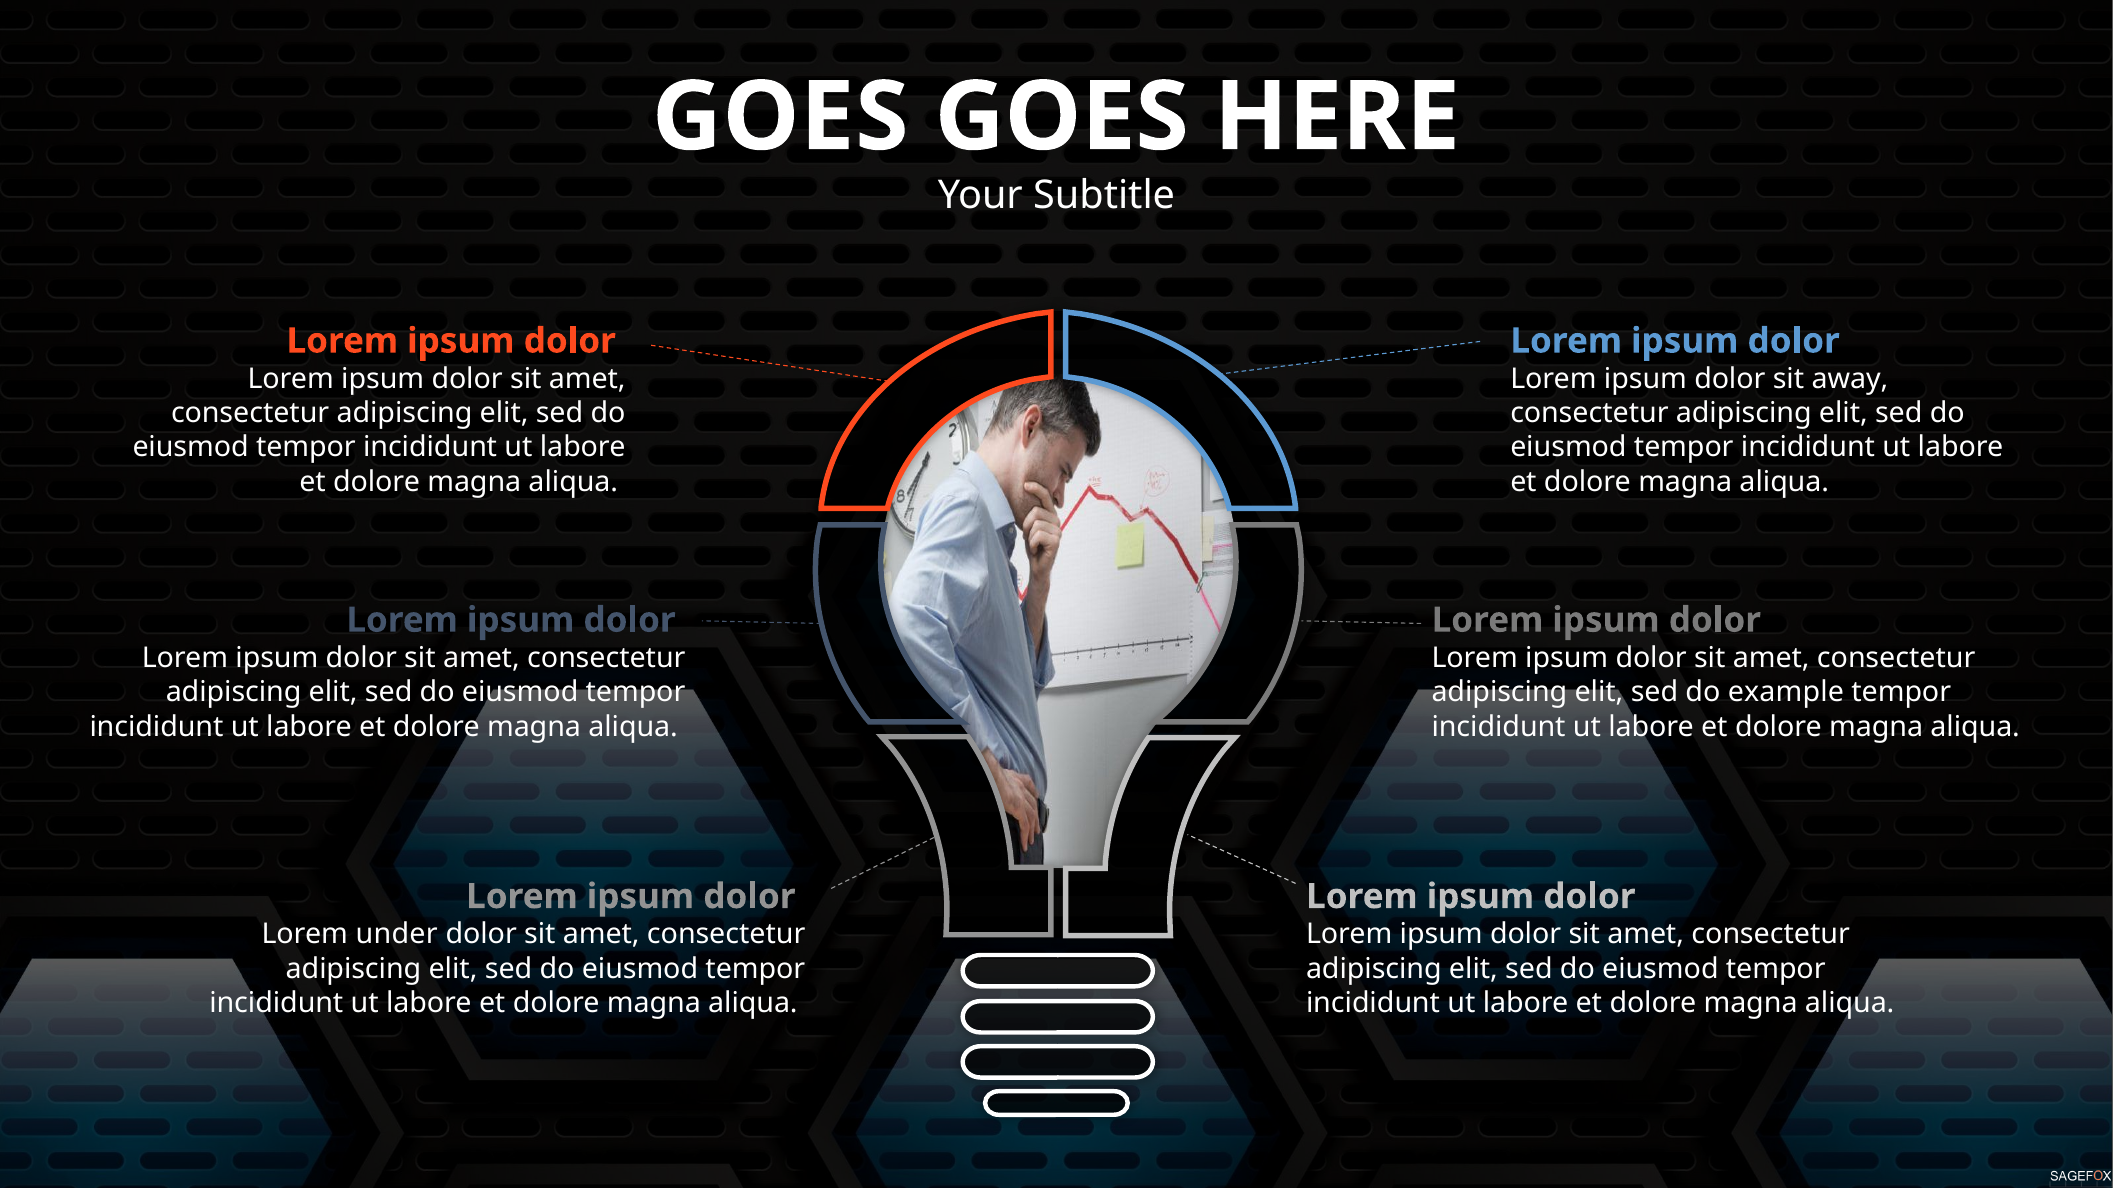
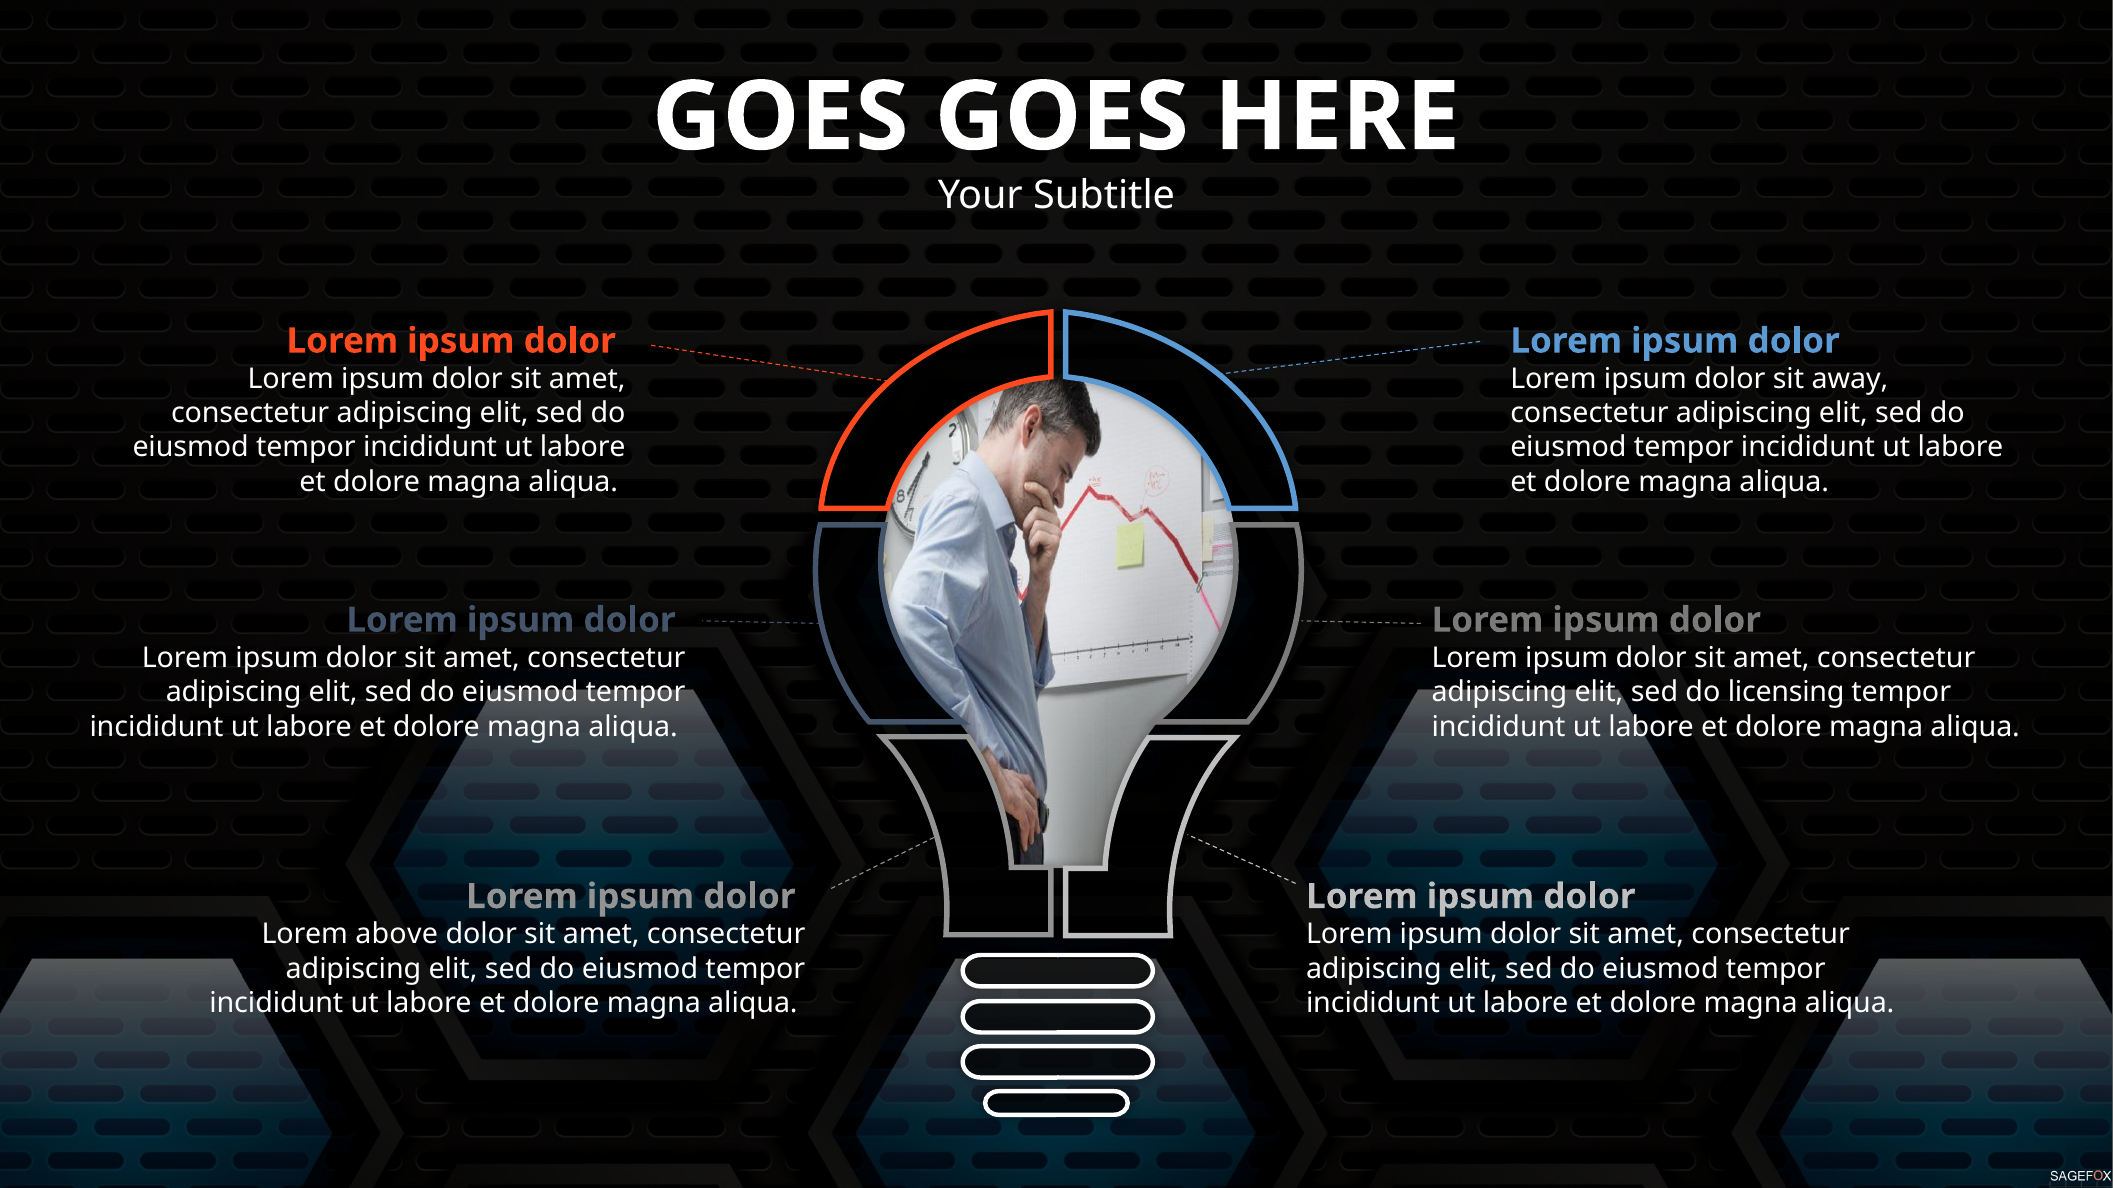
example: example -> licensing
under: under -> above
